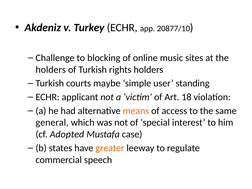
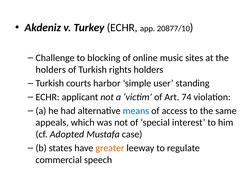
maybe: maybe -> harbor
18: 18 -> 74
means colour: orange -> blue
general: general -> appeals
